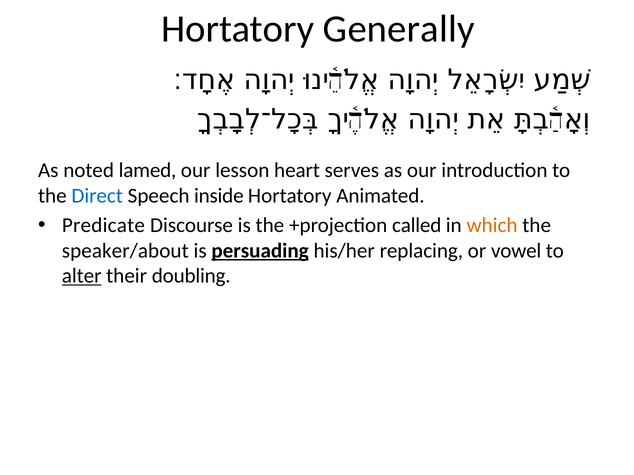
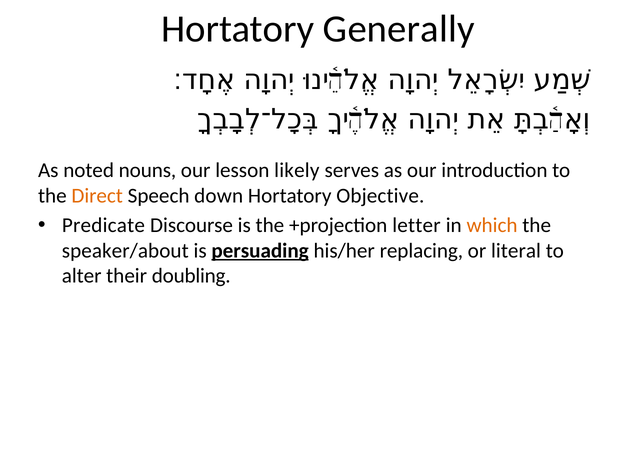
lamed: lamed -> nouns
heart: heart -> likely
Direct colour: blue -> orange
inside: inside -> down
Animated: Animated -> Objective
called: called -> letter
vowel: vowel -> literal
alter underline: present -> none
